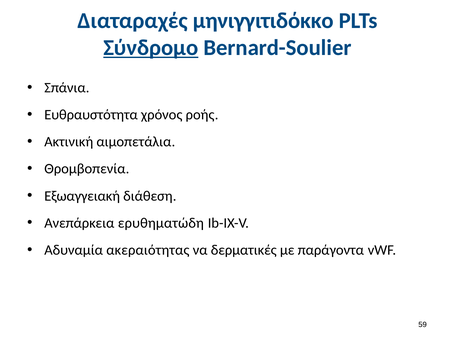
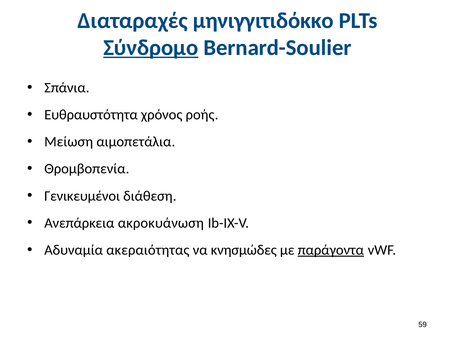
Ακτινική: Ακτινική -> Μείωση
Εξωαγγειακή: Εξωαγγειακή -> Γενικευμένοι
ερυθηματώδη: ερυθηματώδη -> ακροκυάνωση
δερματικές: δερματικές -> κνησμώδες
παράγοντα underline: none -> present
